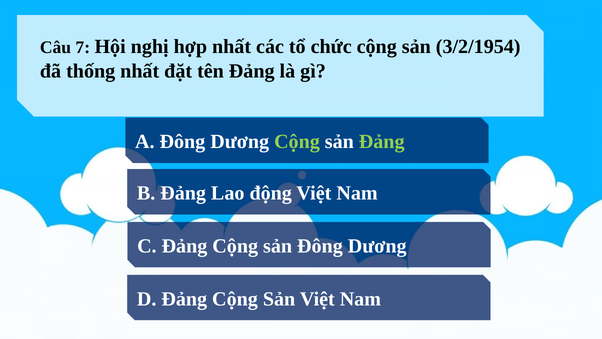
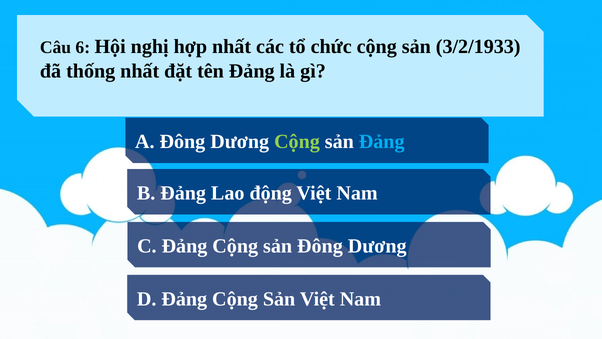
7: 7 -> 6
3/2/1954: 3/2/1954 -> 3/2/1933
Đảng at (382, 142) colour: light green -> light blue
